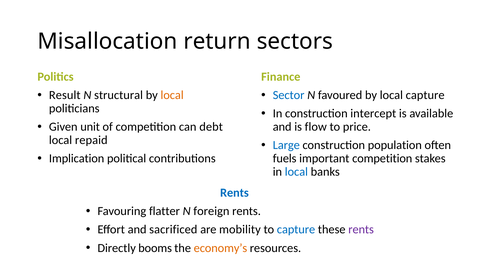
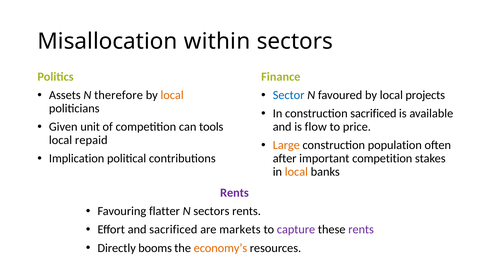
return: return -> within
local capture: capture -> projects
Result: Result -> Assets
structural: structural -> therefore
construction intercept: intercept -> sacrificed
debt: debt -> tools
Large colour: blue -> orange
fuels: fuels -> after
local at (296, 172) colour: blue -> orange
Rents at (234, 193) colour: blue -> purple
N foreign: foreign -> sectors
mobility: mobility -> markets
capture at (296, 229) colour: blue -> purple
